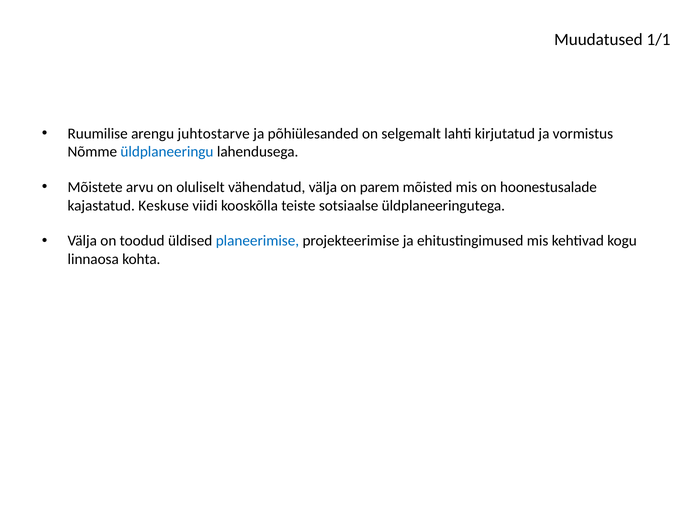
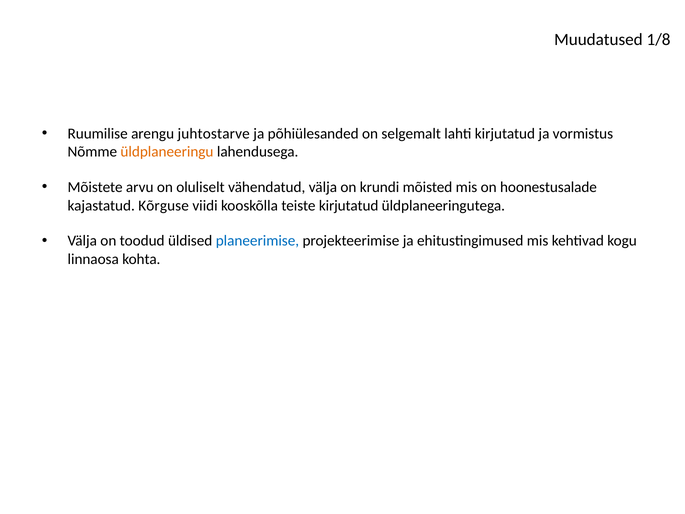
1/1: 1/1 -> 1/8
üldplaneeringu colour: blue -> orange
parem: parem -> krundi
Keskuse: Keskuse -> Kõrguse
teiste sotsiaalse: sotsiaalse -> kirjutatud
